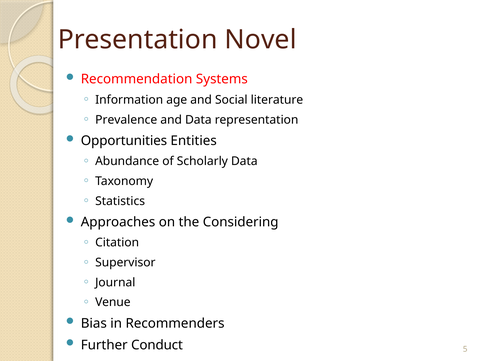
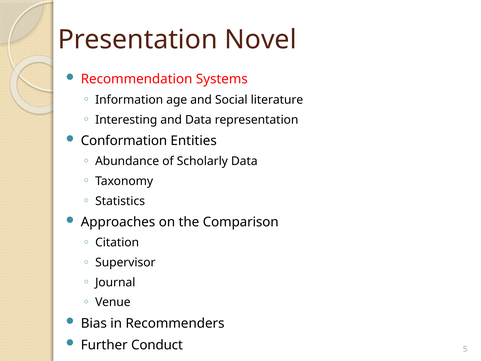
Prevalence: Prevalence -> Interesting
Opportunities: Opportunities -> Conformation
Considering: Considering -> Comparison
